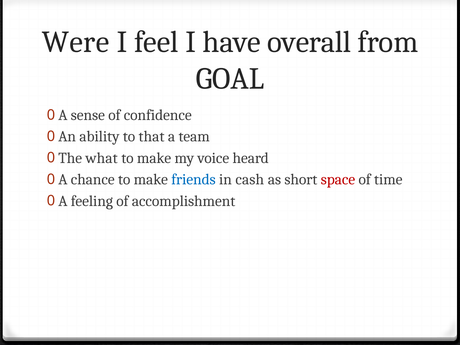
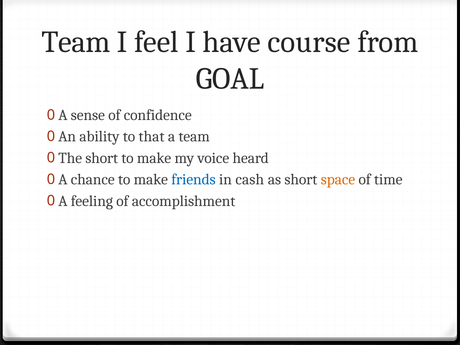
Were at (76, 42): Were -> Team
overall: overall -> course
The what: what -> short
space colour: red -> orange
